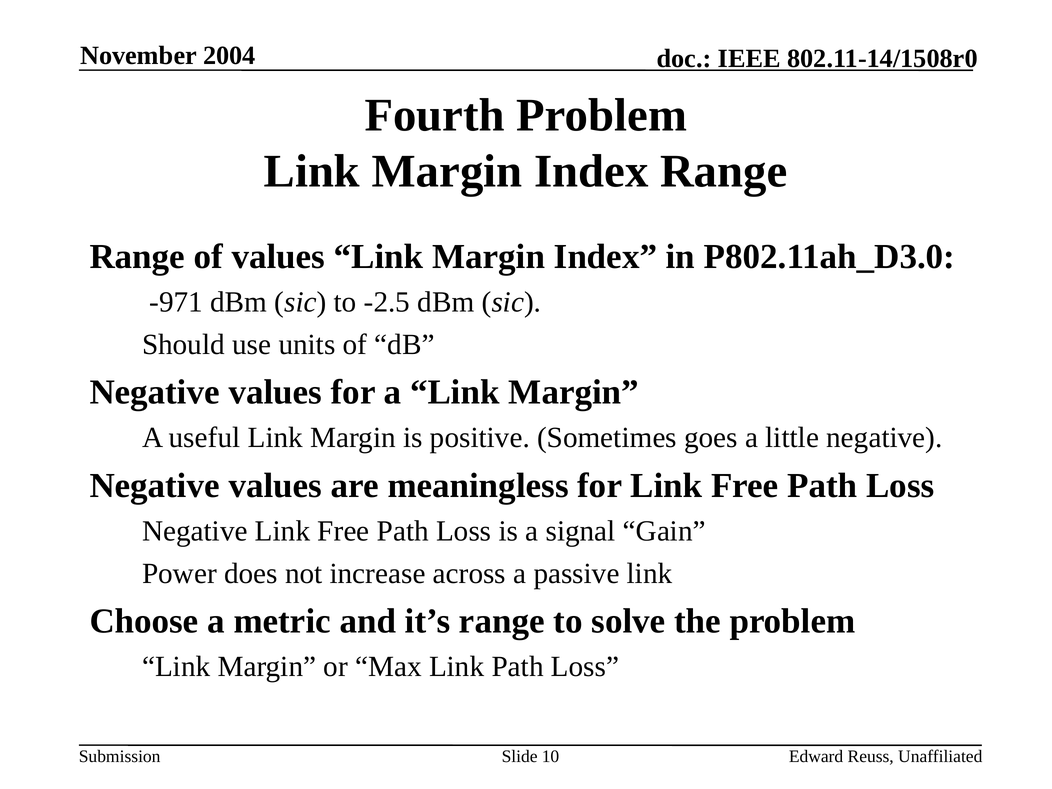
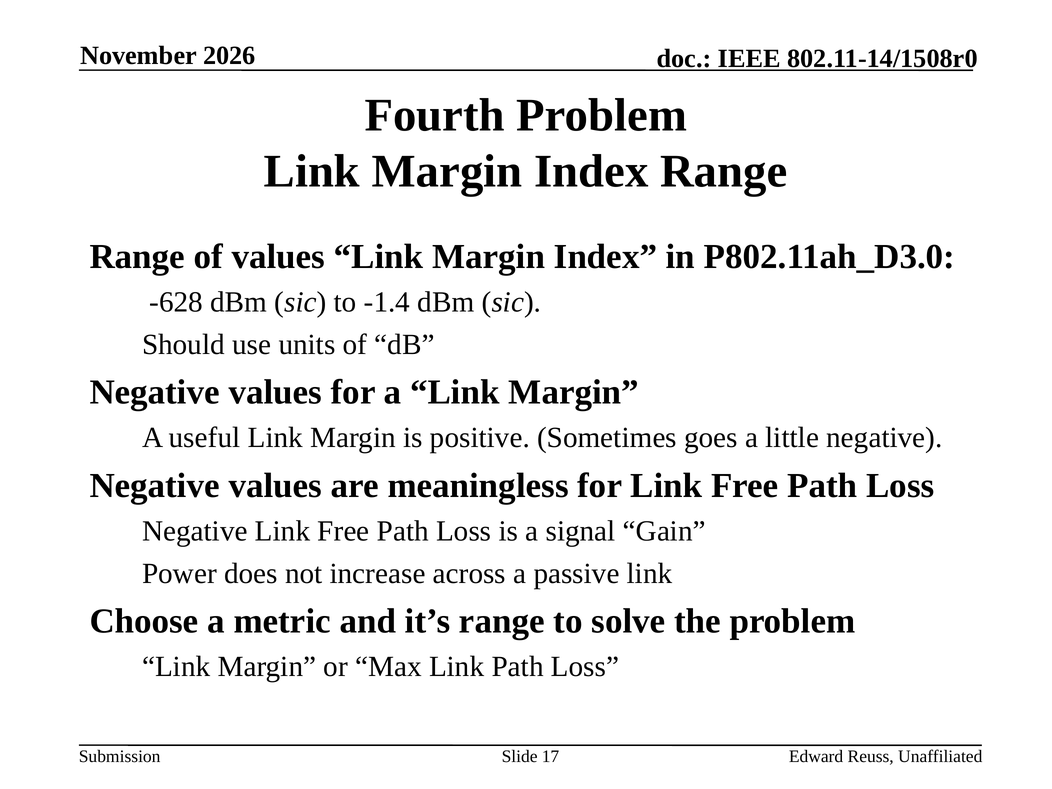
2004: 2004 -> 2026
-971: -971 -> -628
-2.5: -2.5 -> -1.4
10: 10 -> 17
